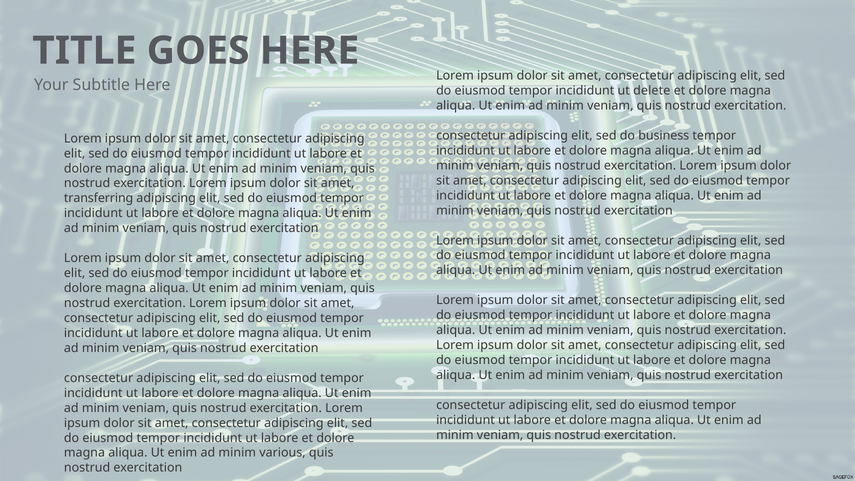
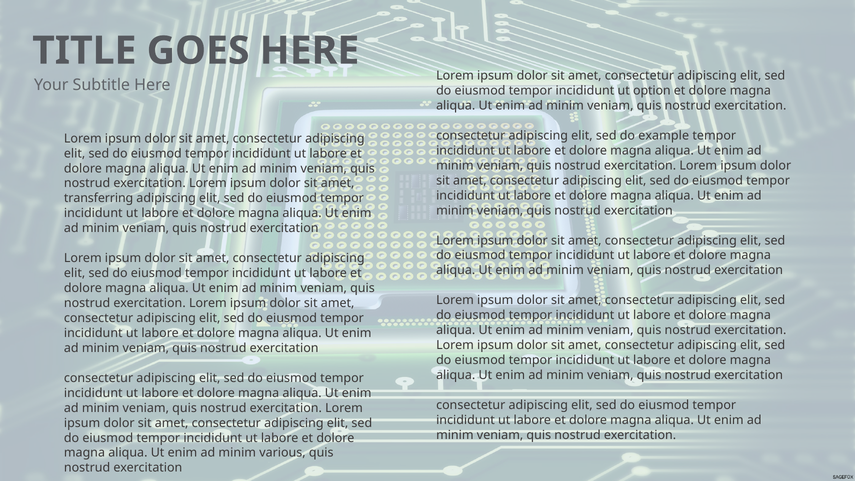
delete: delete -> option
business: business -> example
